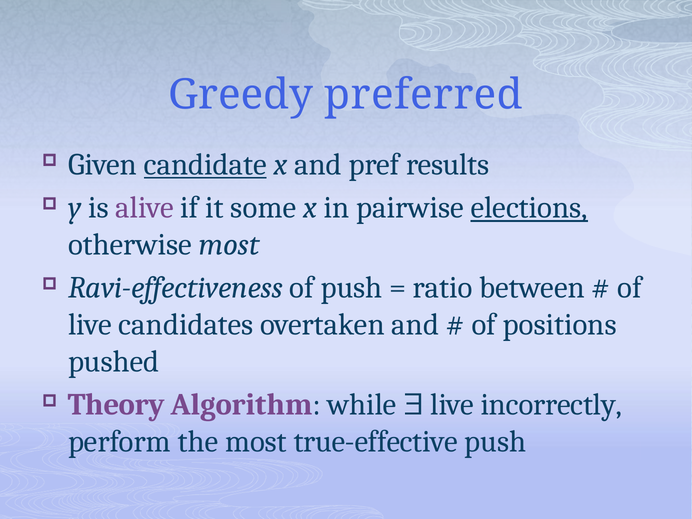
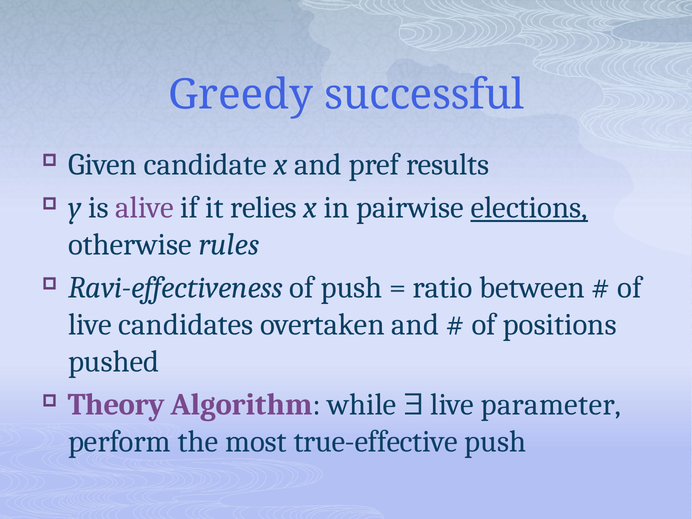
preferred: preferred -> successful
candidate underline: present -> none
some: some -> relies
otherwise most: most -> rules
incorrectly: incorrectly -> parameter
